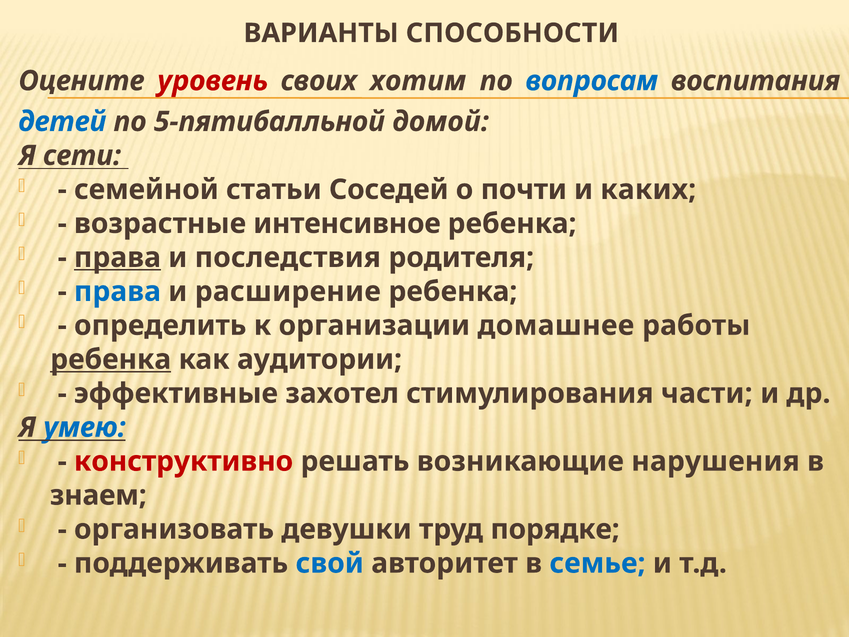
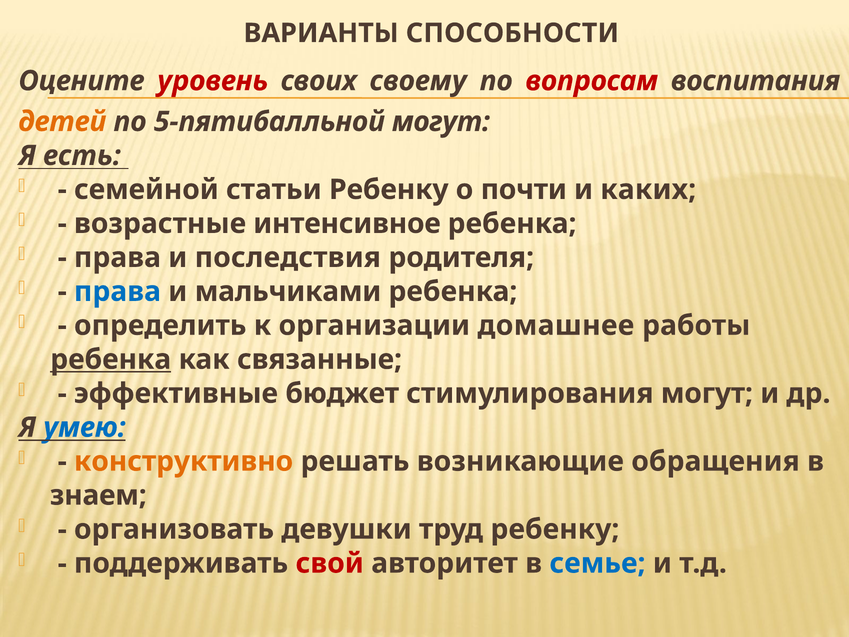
хотим: хотим -> своему
вопросам colour: blue -> red
детей colour: blue -> orange
5-пятибалльной домой: домой -> могут
сети: сети -> есть
статьи Соседей: Соседей -> Ребенку
права at (117, 257) underline: present -> none
расширение: расширение -> мальчиками
аудитории: аудитории -> связанные
захотел: захотел -> бюджет
стимулирования части: части -> могут
конструктивно colour: red -> orange
нарушения: нарушения -> обращения
труд порядке: порядке -> ребенку
свой colour: blue -> red
